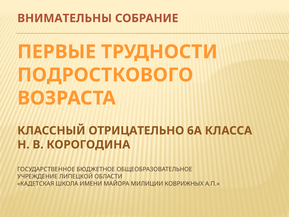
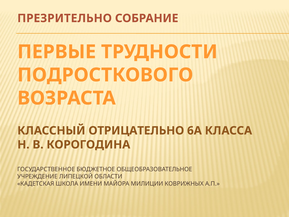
ВНИМАТЕЛЬНЫ: ВНИМАТЕЛЬНЫ -> ПРЕЗРИТЕЛЬНО
